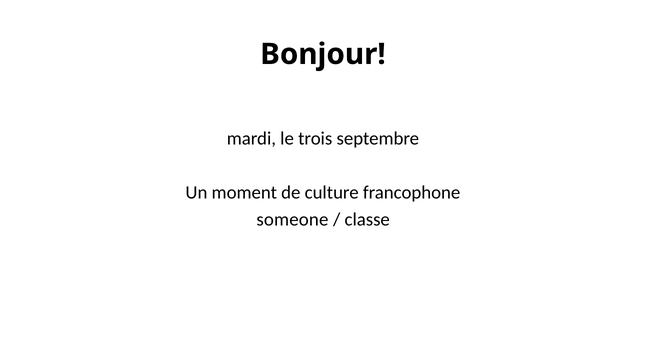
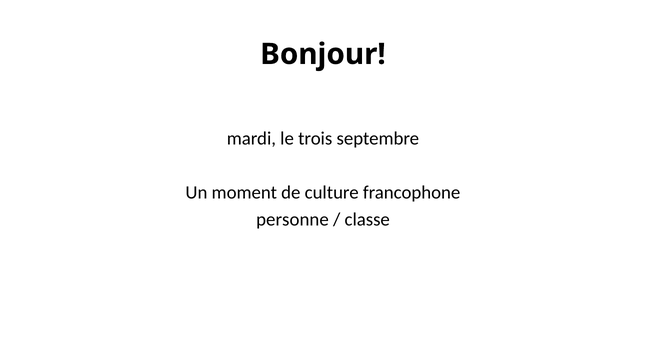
someone: someone -> personne
